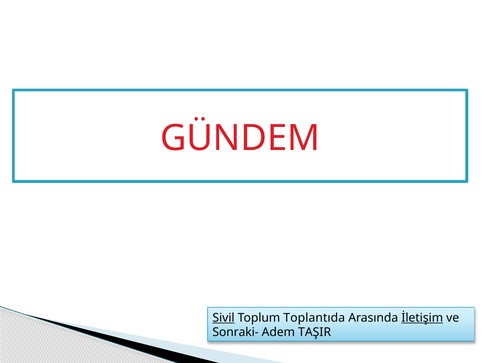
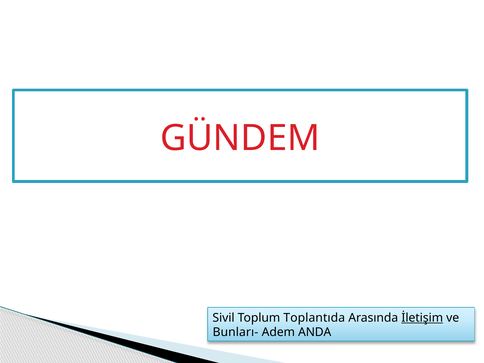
Sivil underline: present -> none
Sonraki-: Sonraki- -> Bunları-
TAŞIR: TAŞIR -> ANDA
